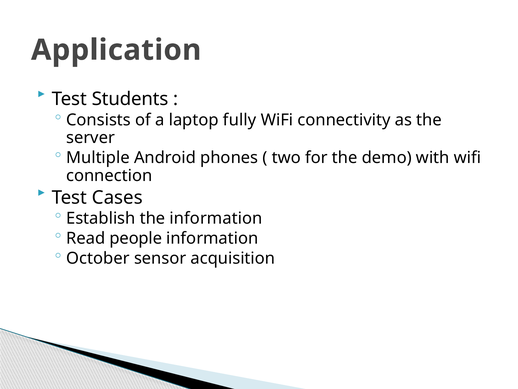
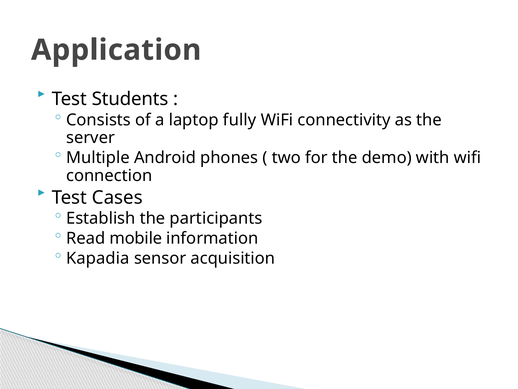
the information: information -> participants
people: people -> mobile
October: October -> Kapadia
